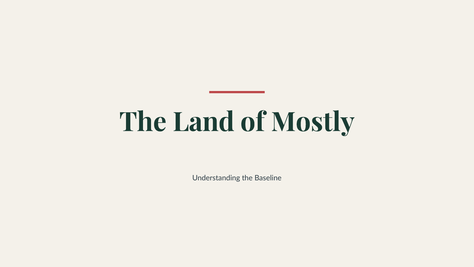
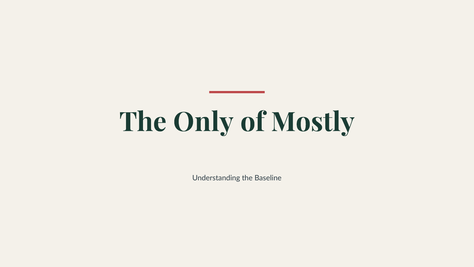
Land: Land -> Only
